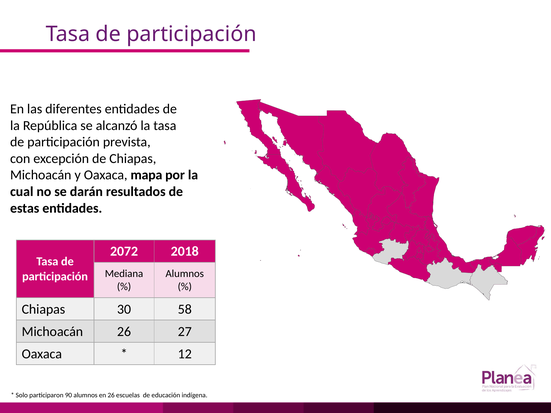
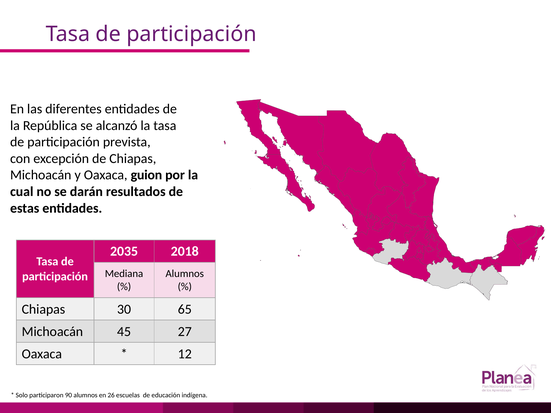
mapa: mapa -> guion
2072: 2072 -> 2035
58: 58 -> 65
Michoacán 26: 26 -> 45
